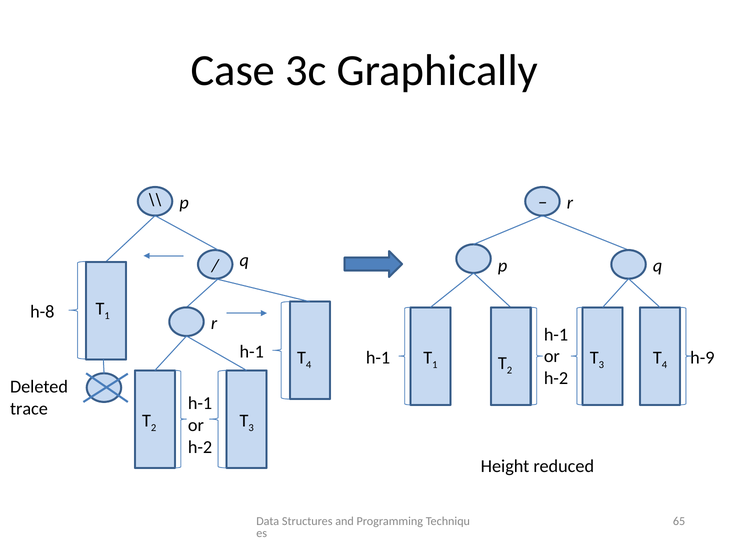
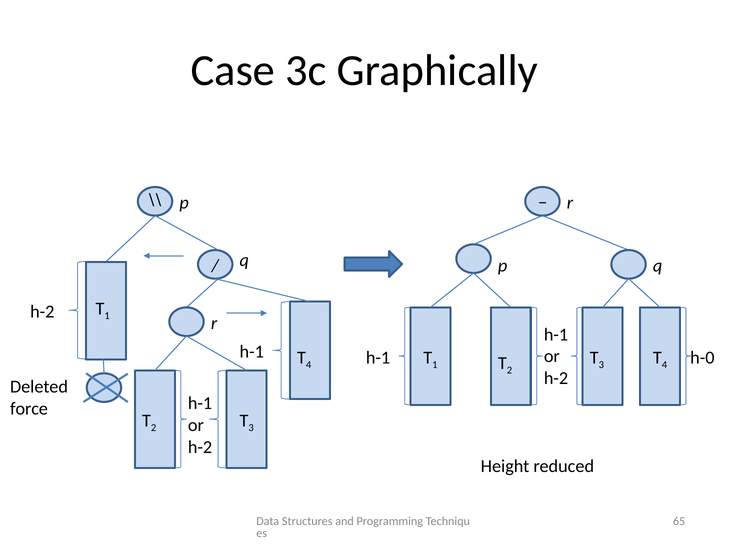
h-8 at (42, 312): h-8 -> h-2
h-9: h-9 -> h-0
trace: trace -> force
